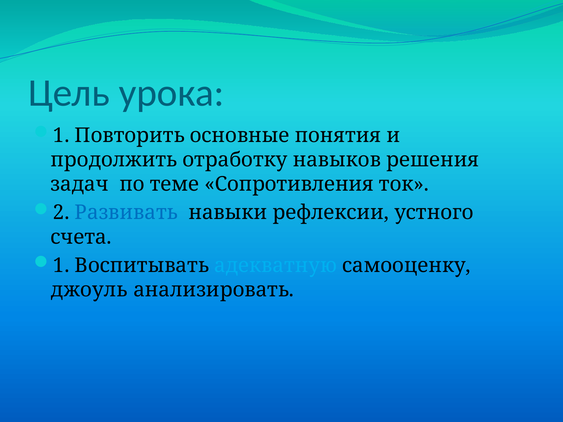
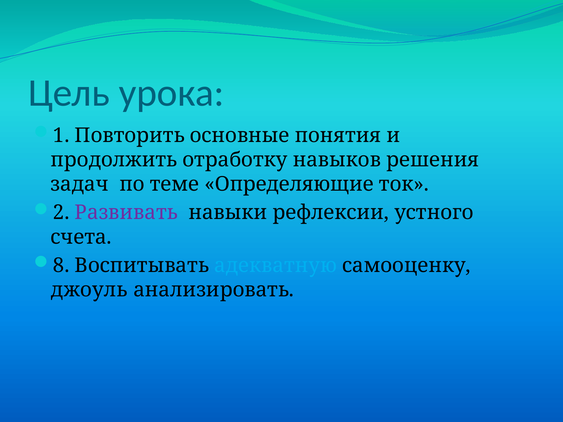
Сопротивления: Сопротивления -> Определяющие
Развивать colour: blue -> purple
1 at (61, 266): 1 -> 8
